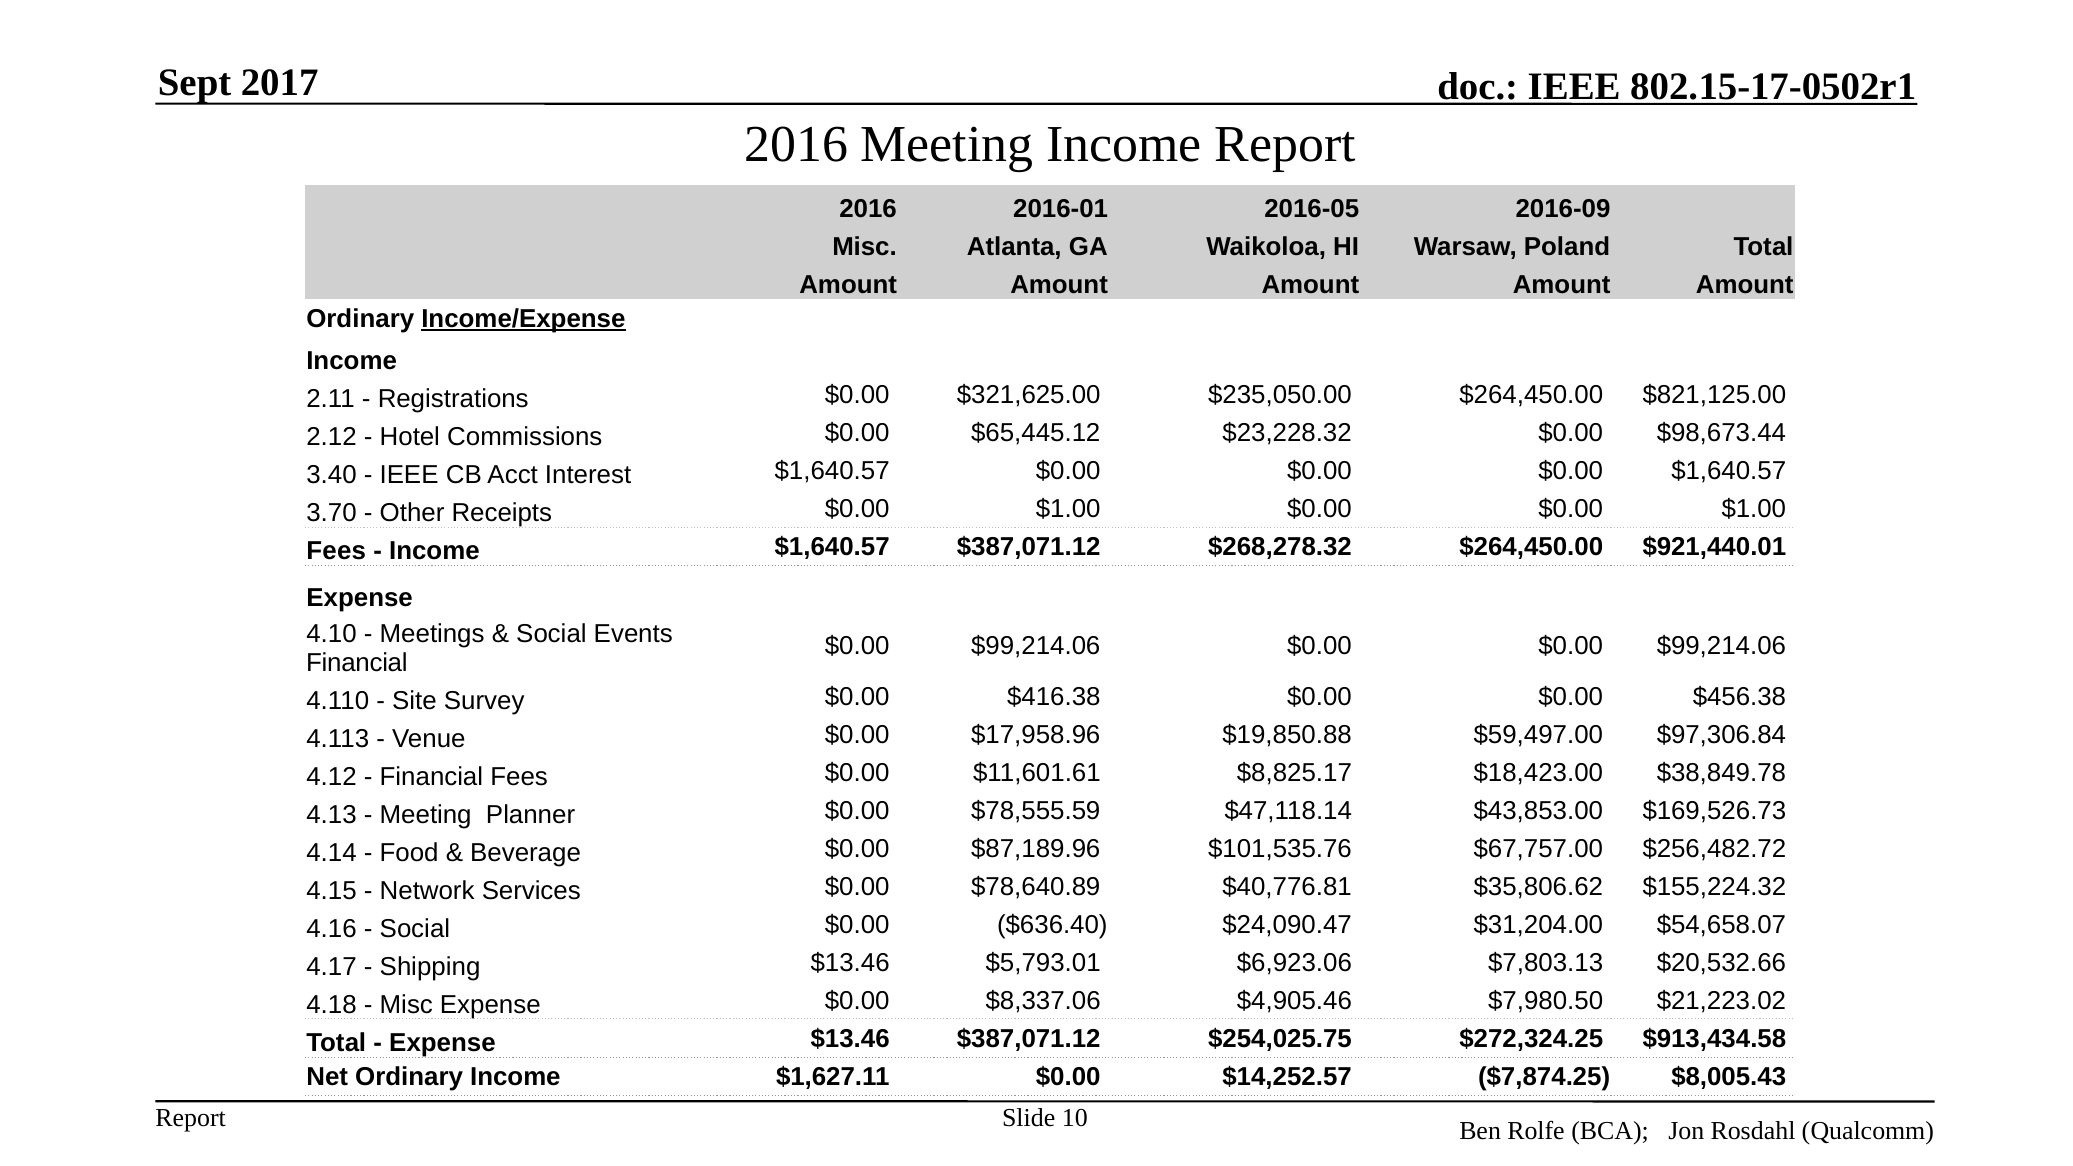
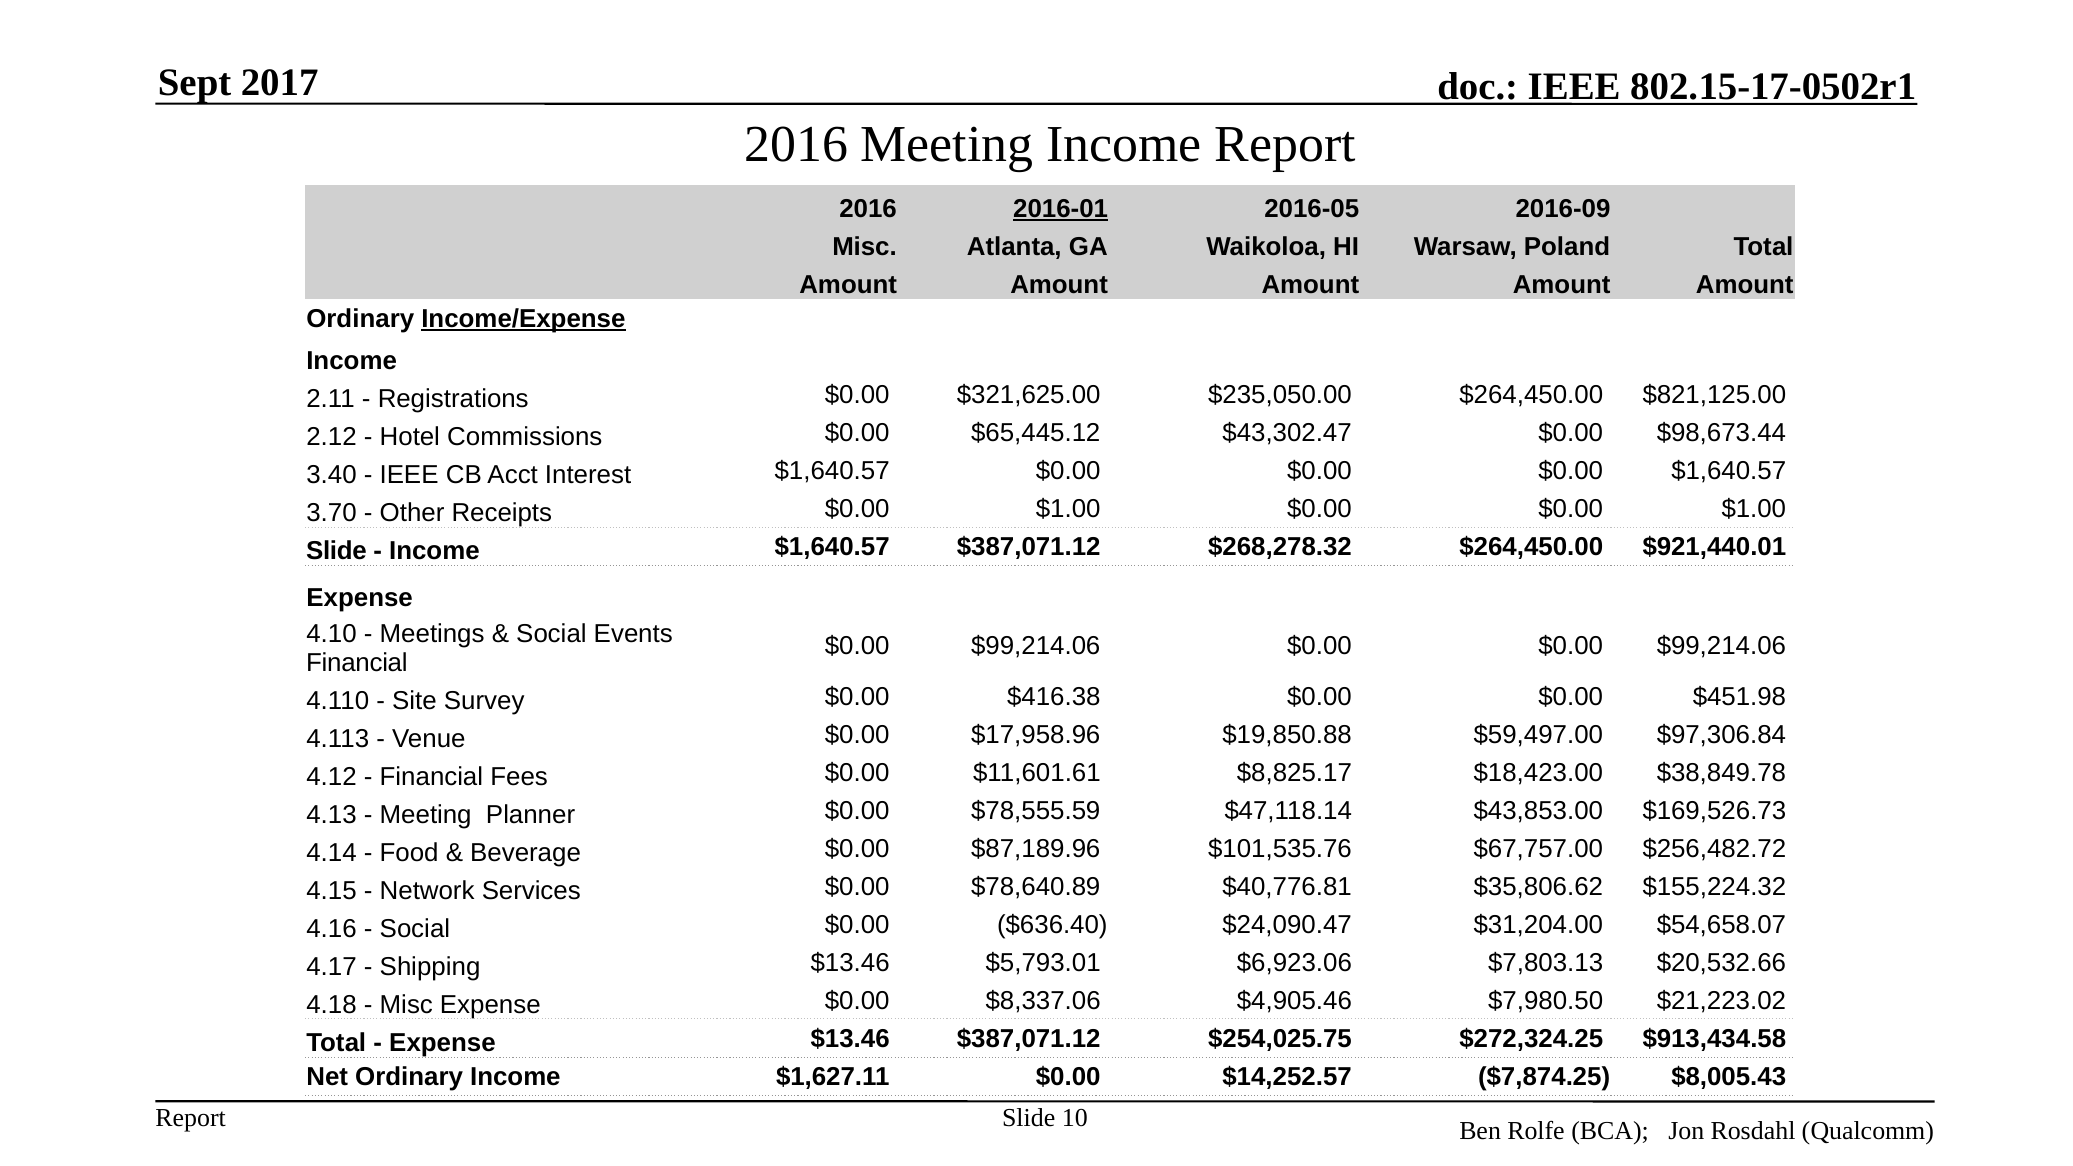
2016-01 underline: none -> present
$23,228.32: $23,228.32 -> $43,302.47
Fees at (336, 551): Fees -> Slide
$456.38: $456.38 -> $451.98
